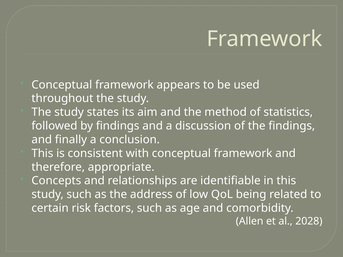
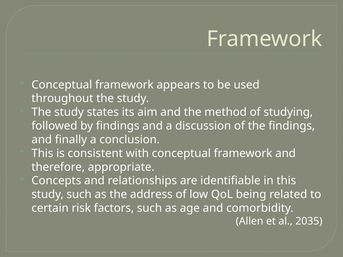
statistics: statistics -> studying
2028: 2028 -> 2035
